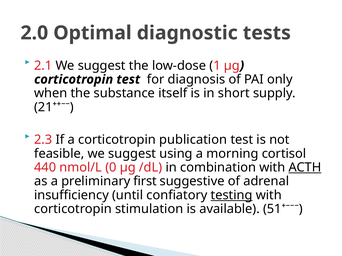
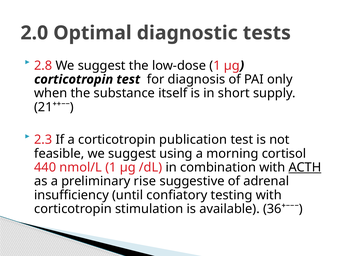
2.1: 2.1 -> 2.8
nmol/L 0: 0 -> 1
first: first -> rise
testing underline: present -> none
51⁺⁻⁻⁻: 51⁺⁻⁻⁻ -> 36⁺⁻⁻⁻
